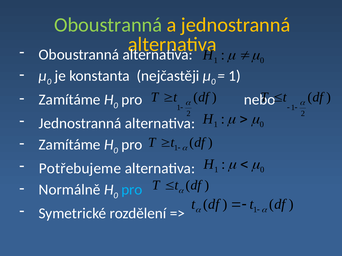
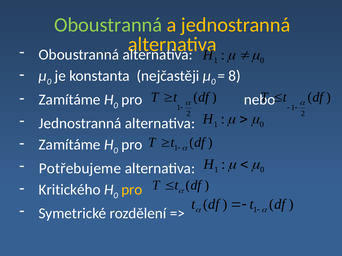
1 at (235, 76): 1 -> 8
Normálně: Normálně -> Kritického
pro at (132, 190) colour: light blue -> yellow
